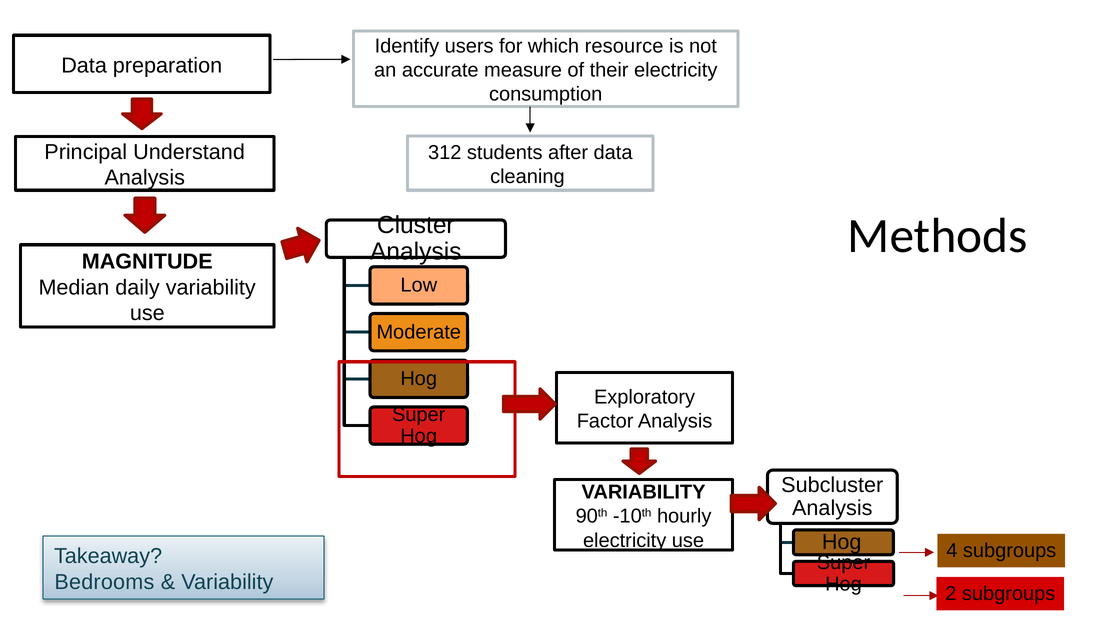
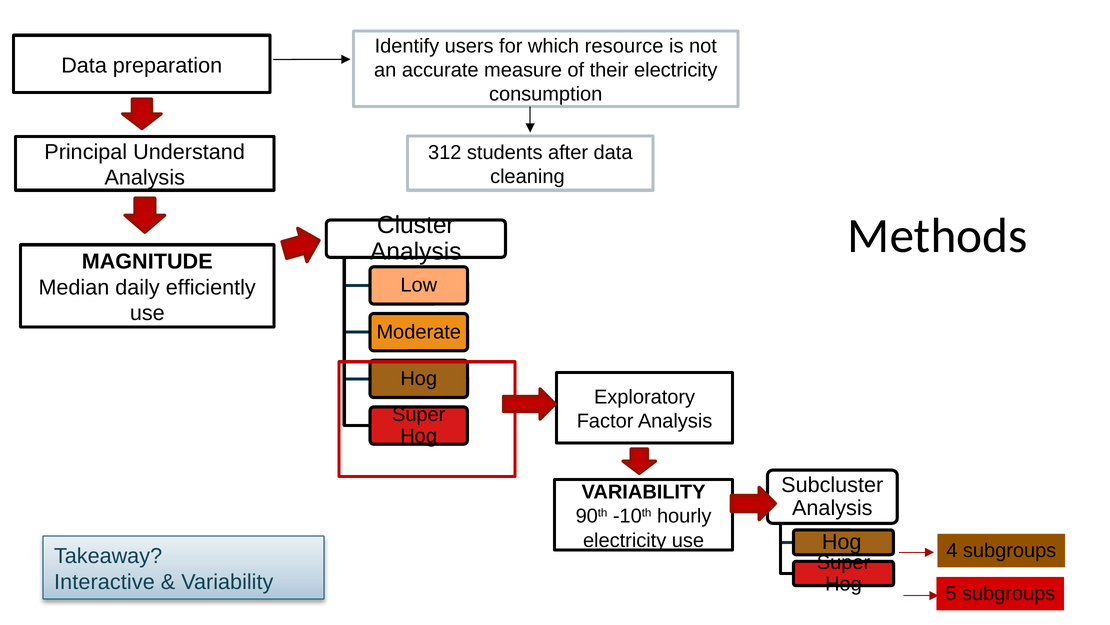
daily variability: variability -> efficiently
Bedrooms: Bedrooms -> Interactive
2: 2 -> 5
